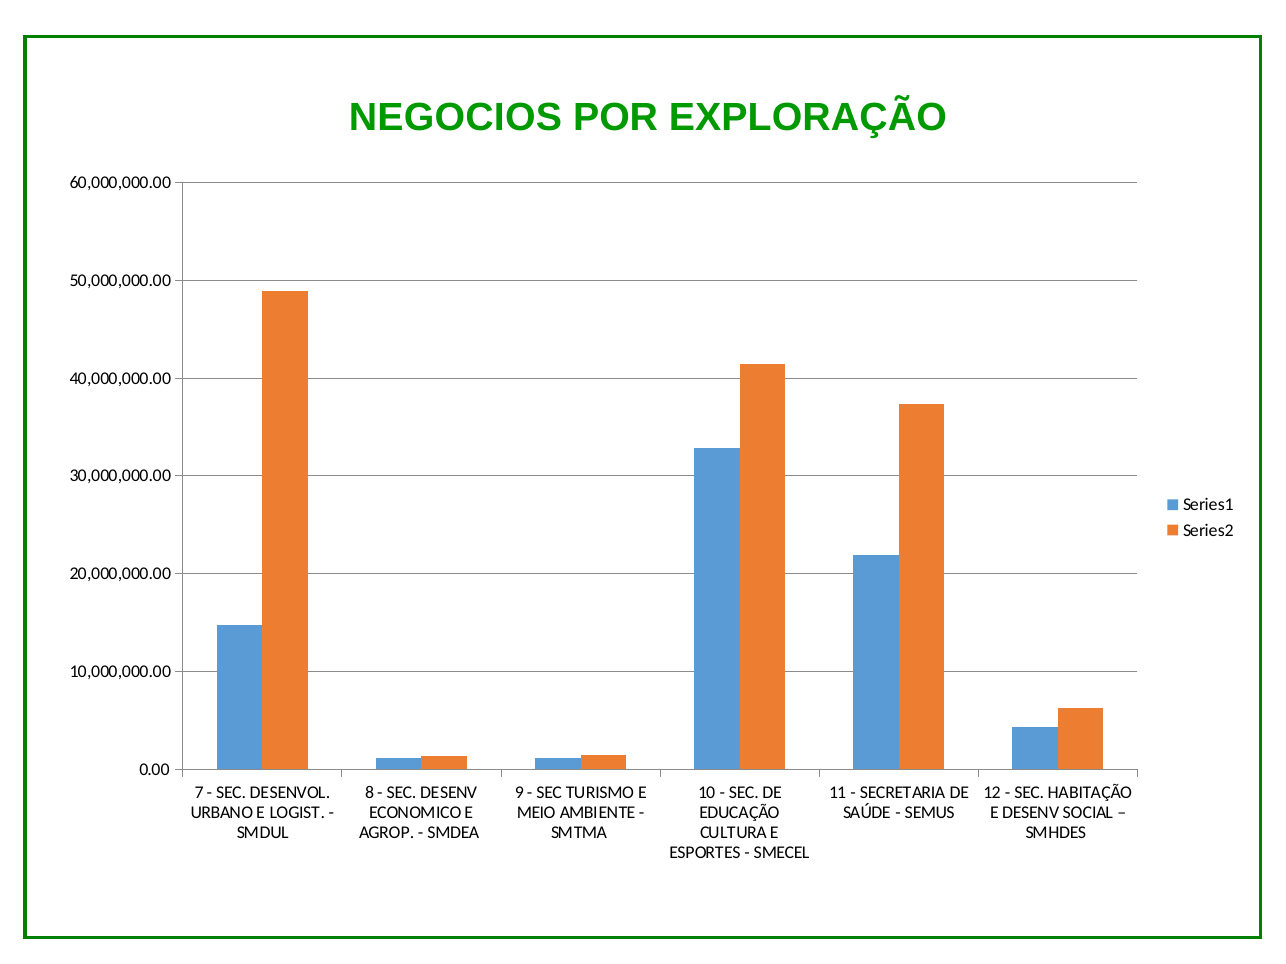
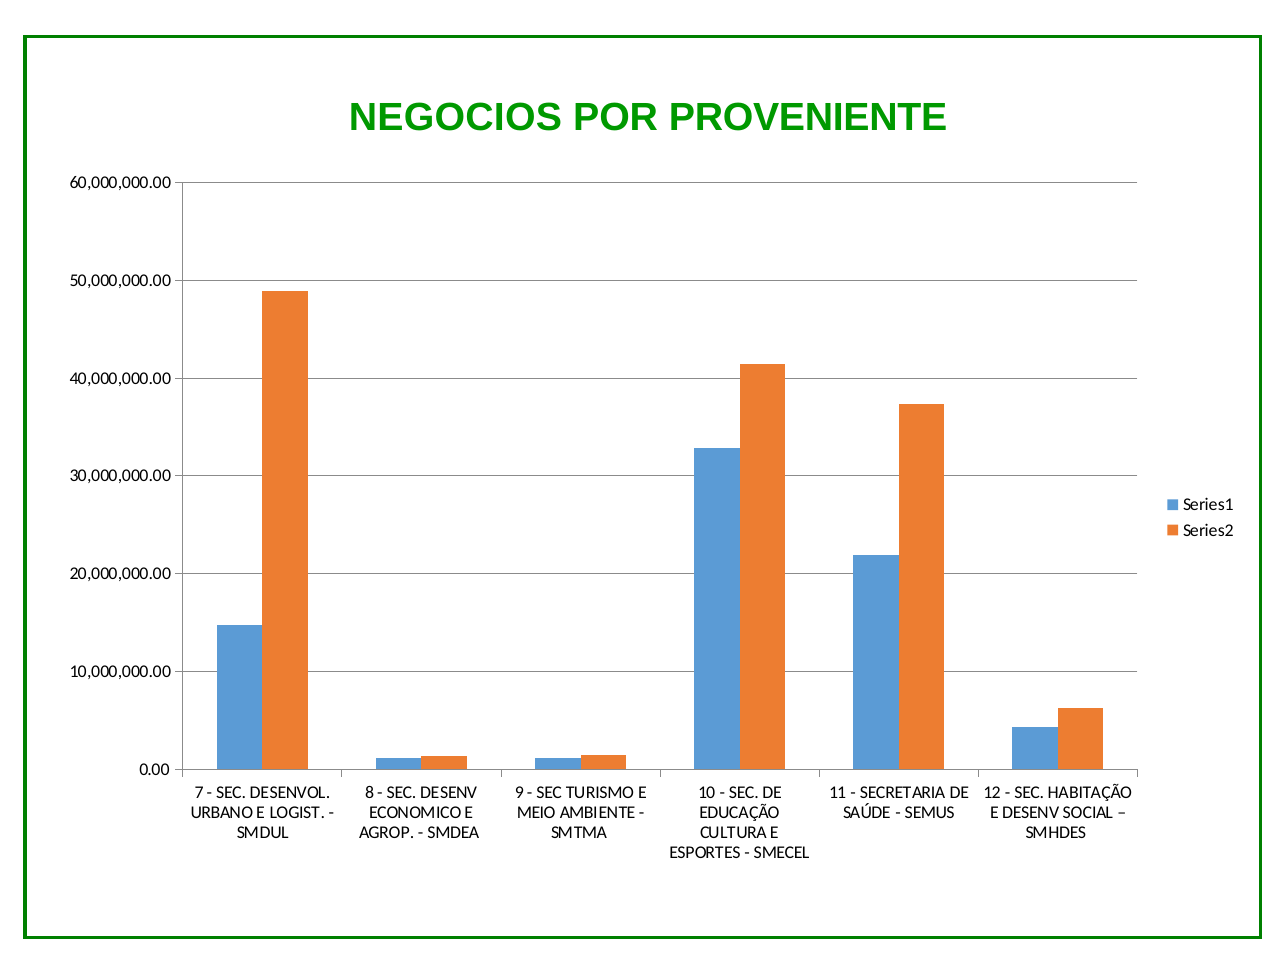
EXPLORAÇÃO: EXPLORAÇÃO -> PROVENIENTE
